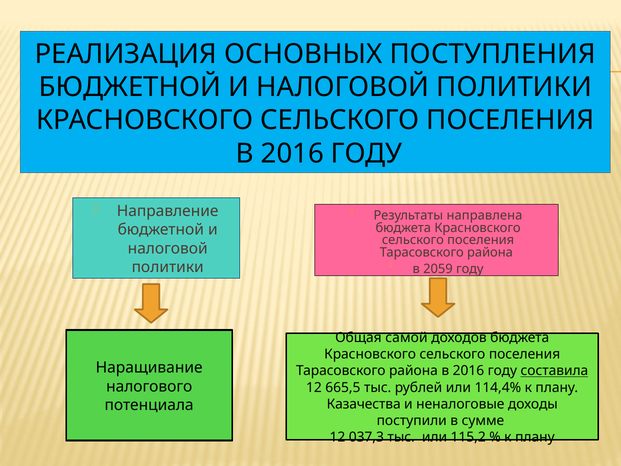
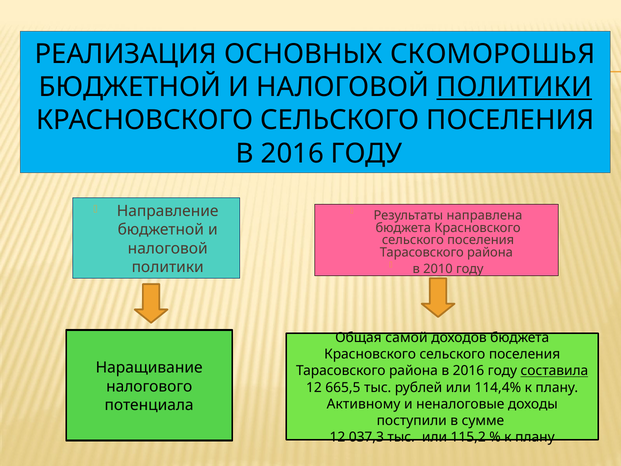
ПОСТУПЛЕНИЯ: ПОСТУПЛЕНИЯ -> СКОМОРОШЬЯ
ПОЛИТИКИ at (514, 87) underline: none -> present
2059: 2059 -> 2010
Казачества: Казачества -> Активному
